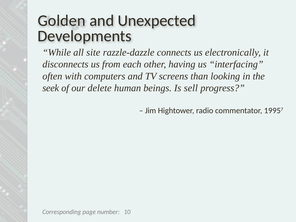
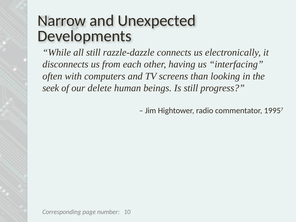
Golden: Golden -> Narrow
all site: site -> still
Is sell: sell -> still
